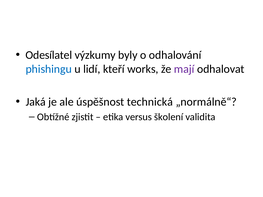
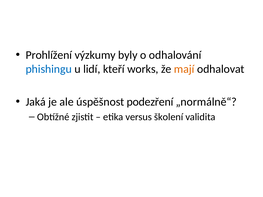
Odesílatel: Odesílatel -> Prohlížení
mají colour: purple -> orange
technická: technická -> podezření
